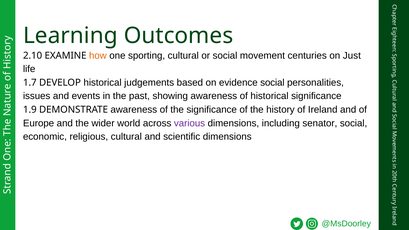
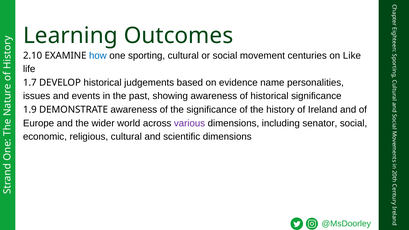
how colour: orange -> blue
Just: Just -> Like
evidence social: social -> name
